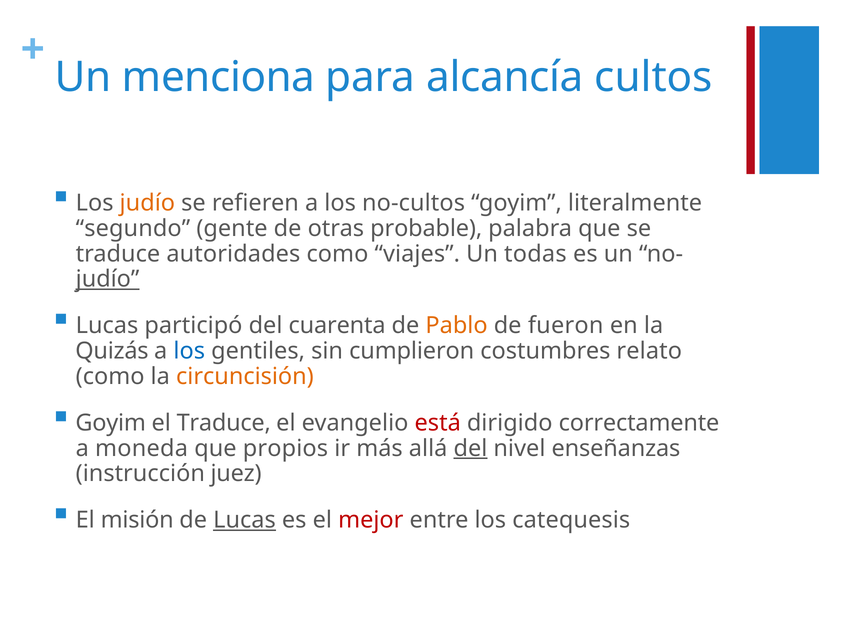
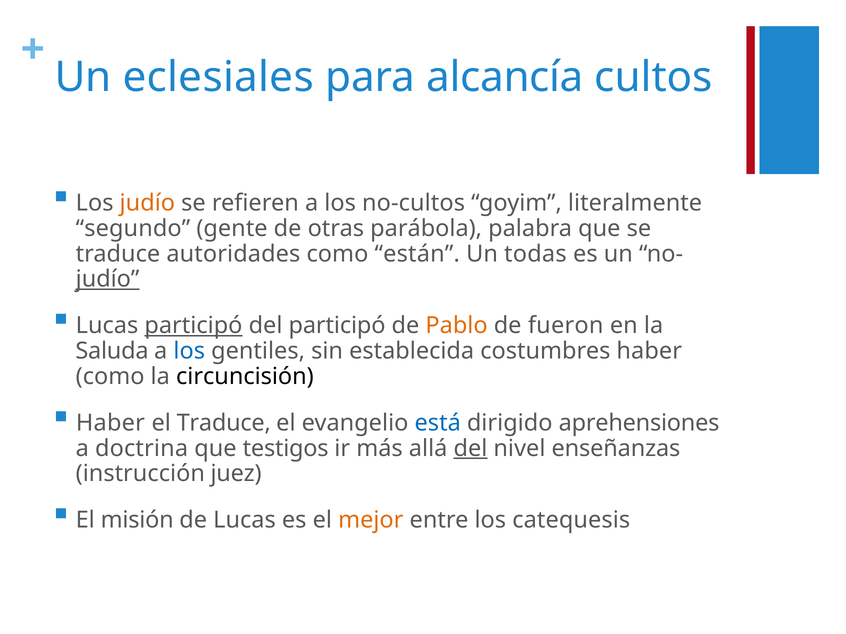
menciona: menciona -> eclesiales
probable: probable -> parábola
viajes: viajes -> están
participó at (193, 326) underline: none -> present
del cuarenta: cuarenta -> participó
Quizás: Quizás -> Saluda
cumplieron: cumplieron -> establecida
costumbres relato: relato -> haber
circuncisión colour: orange -> black
Goyim at (111, 423): Goyim -> Haber
está colour: red -> blue
correctamente: correctamente -> aprehensiones
moneda: moneda -> doctrina
propios: propios -> testigos
Lucas at (245, 521) underline: present -> none
mejor colour: red -> orange
